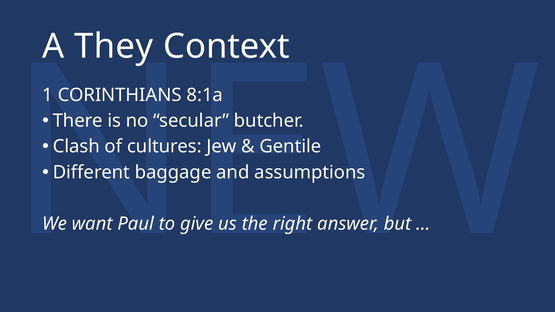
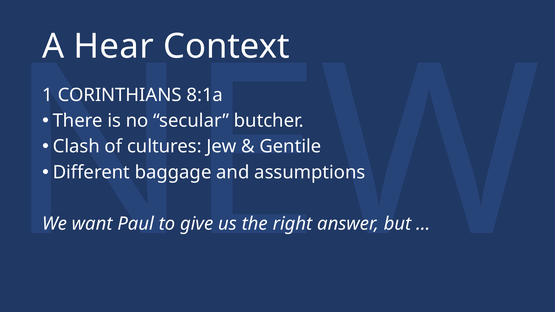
They: They -> Hear
